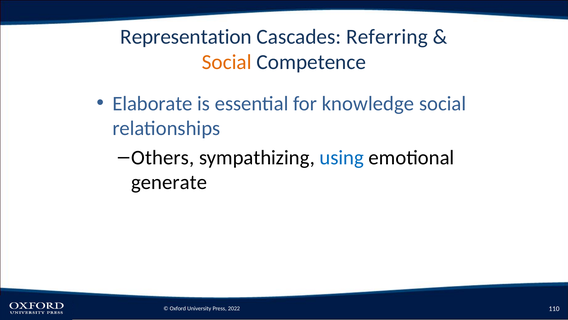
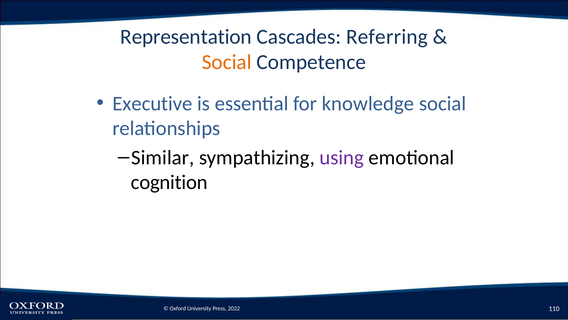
Elaborate: Elaborate -> Executive
Others: Others -> Similar
using colour: blue -> purple
generate: generate -> cognition
